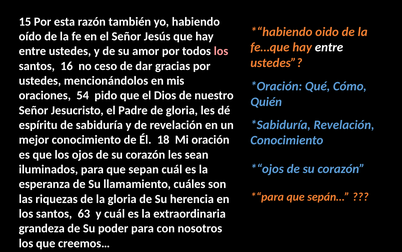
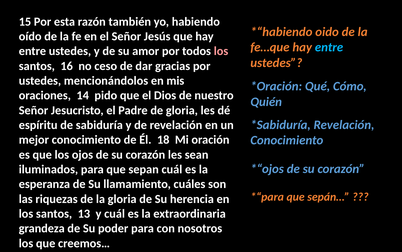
entre at (329, 47) colour: white -> light blue
54: 54 -> 14
63: 63 -> 13
